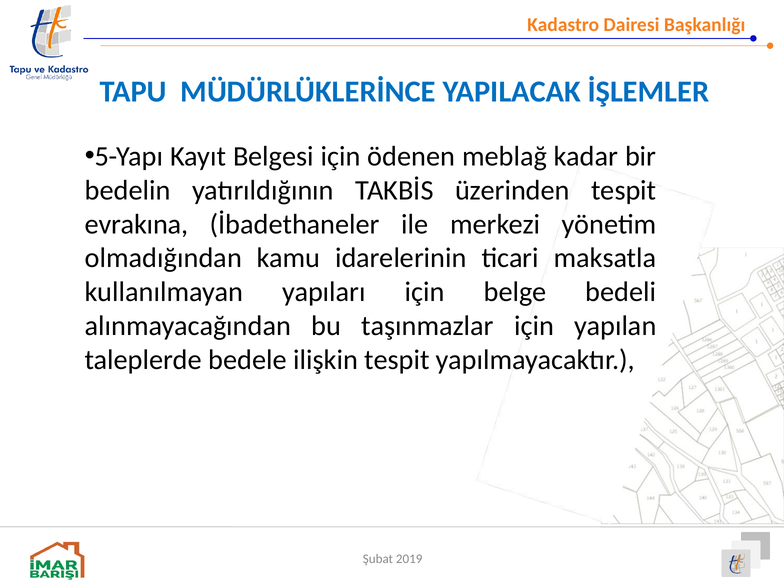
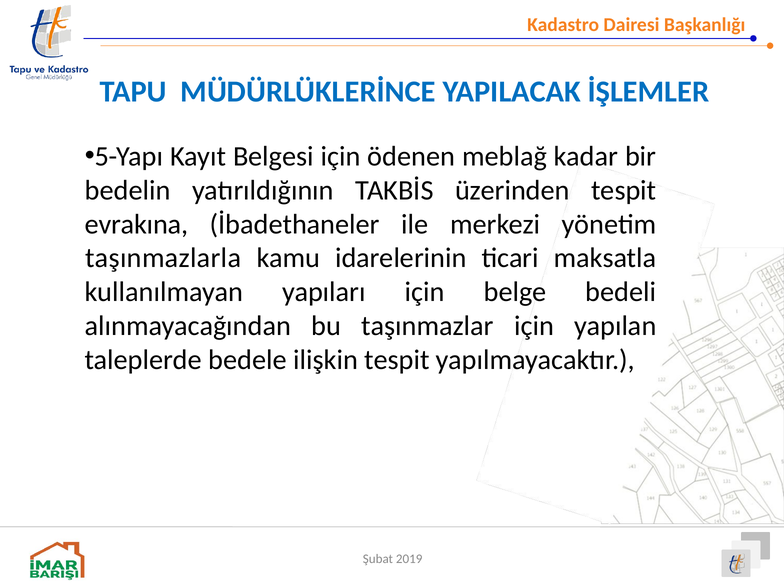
olmadığından: olmadığından -> taşınmazlarla
